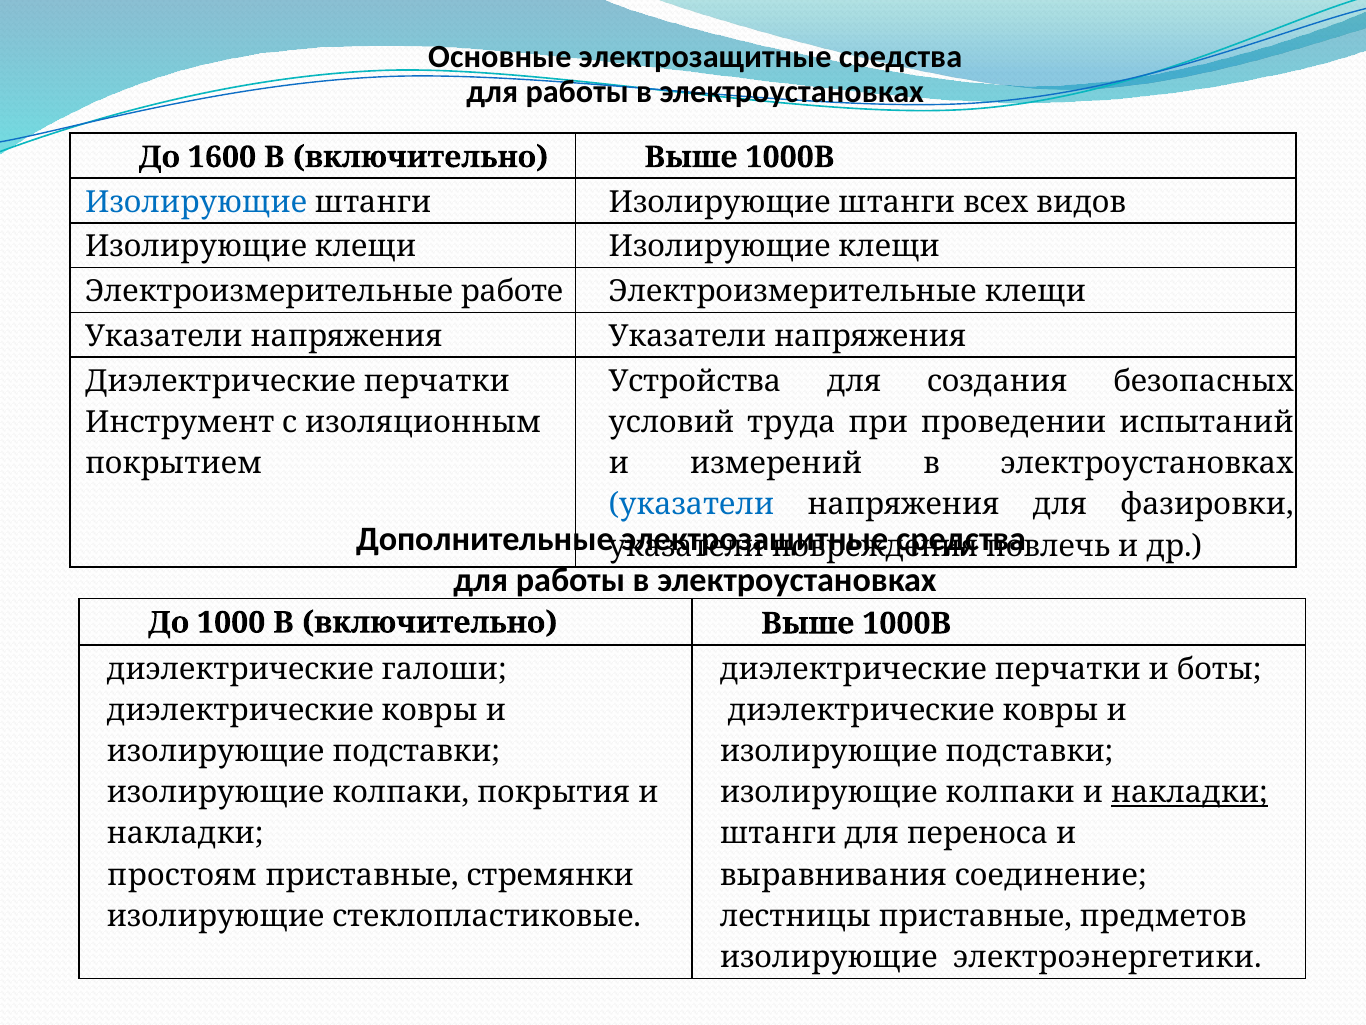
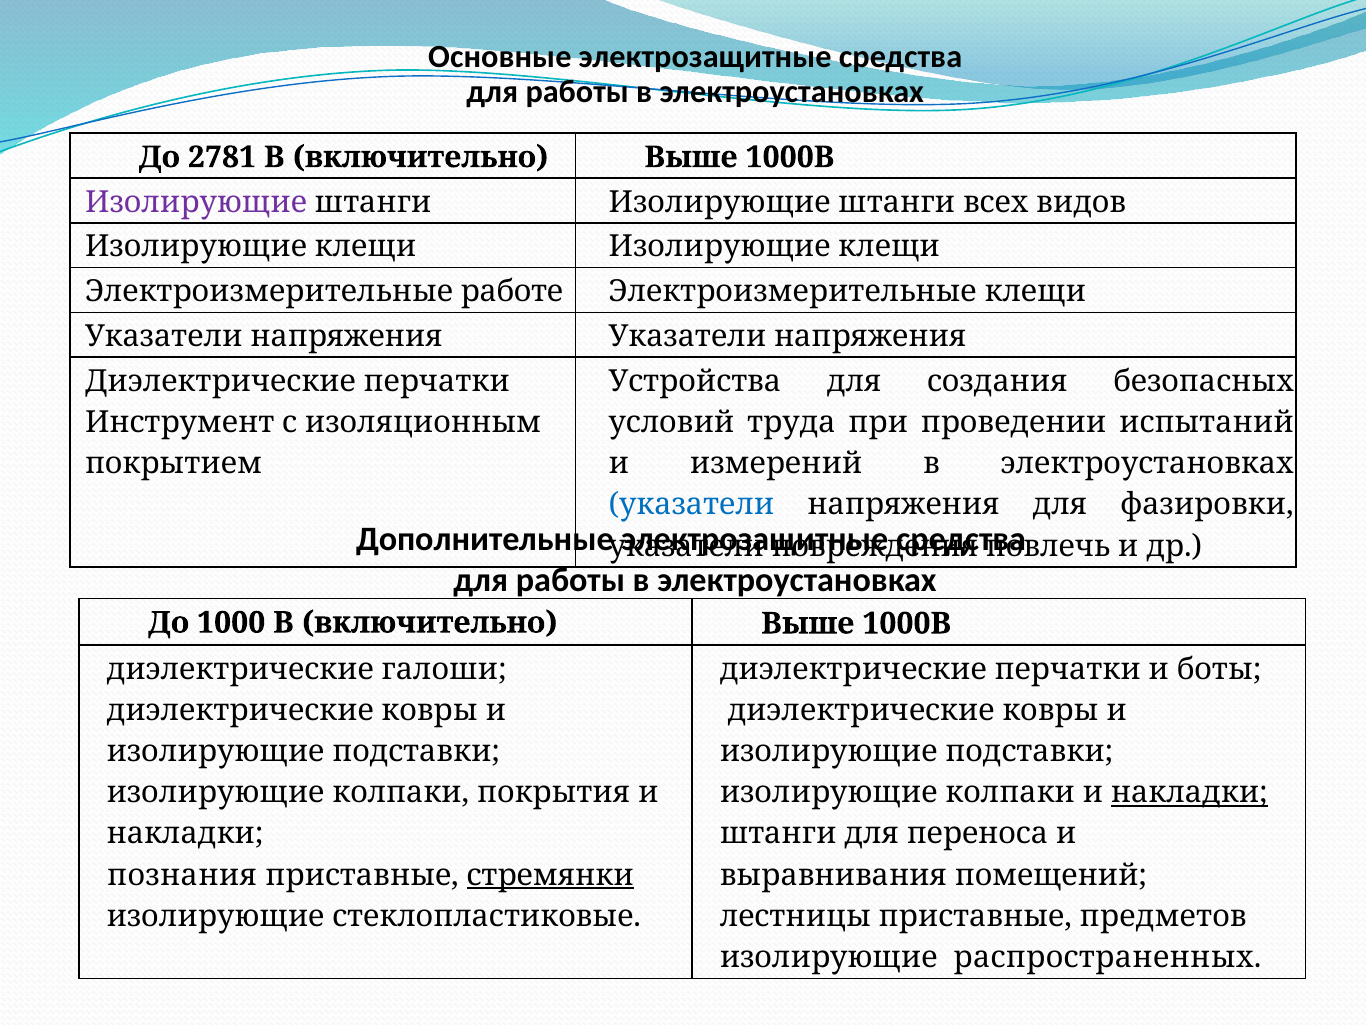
1600: 1600 -> 2781
Изолирующие at (196, 202) colour: blue -> purple
простоям: простоям -> познания
стремянки underline: none -> present
соединение: соединение -> помещений
электроэнергетики: электроэнергетики -> распространенных
